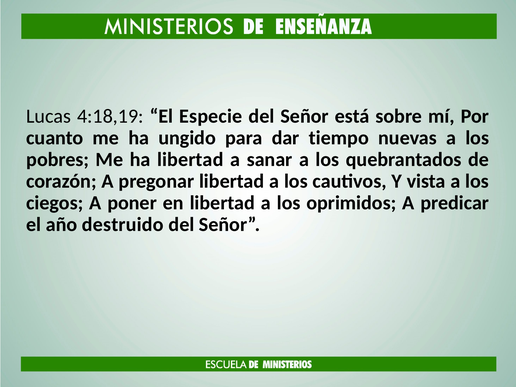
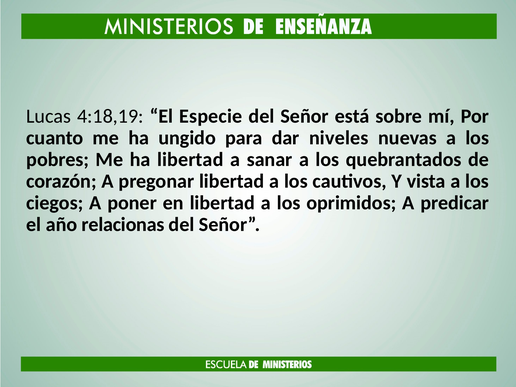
tiempo: tiempo -> niveles
destruido: destruido -> relacionas
